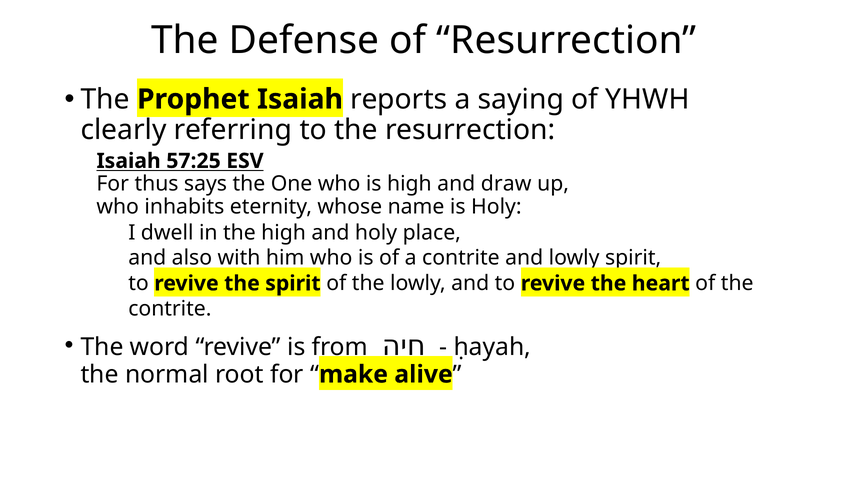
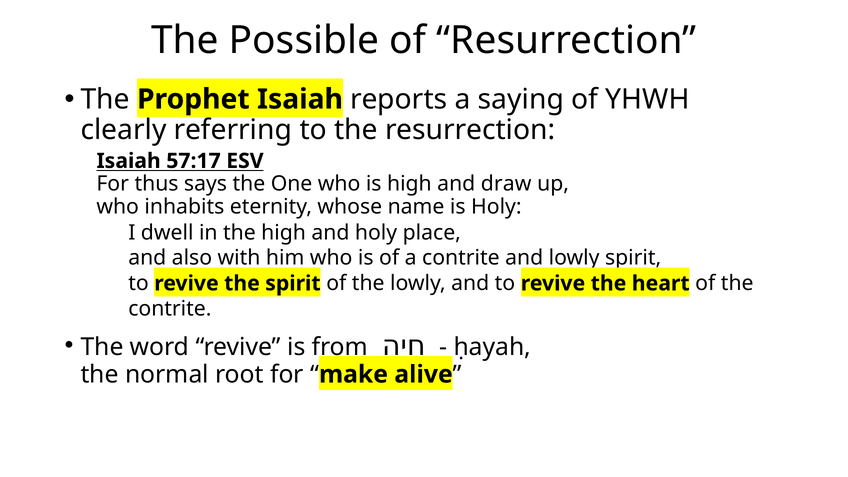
Defense: Defense -> Possible
57:25: 57:25 -> 57:17
